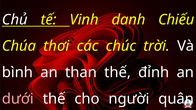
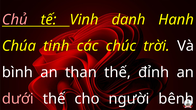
Chủ colour: white -> pink
Chiếu: Chiếu -> Hanh
thơi: thơi -> tinh
quân: quân -> bênh
